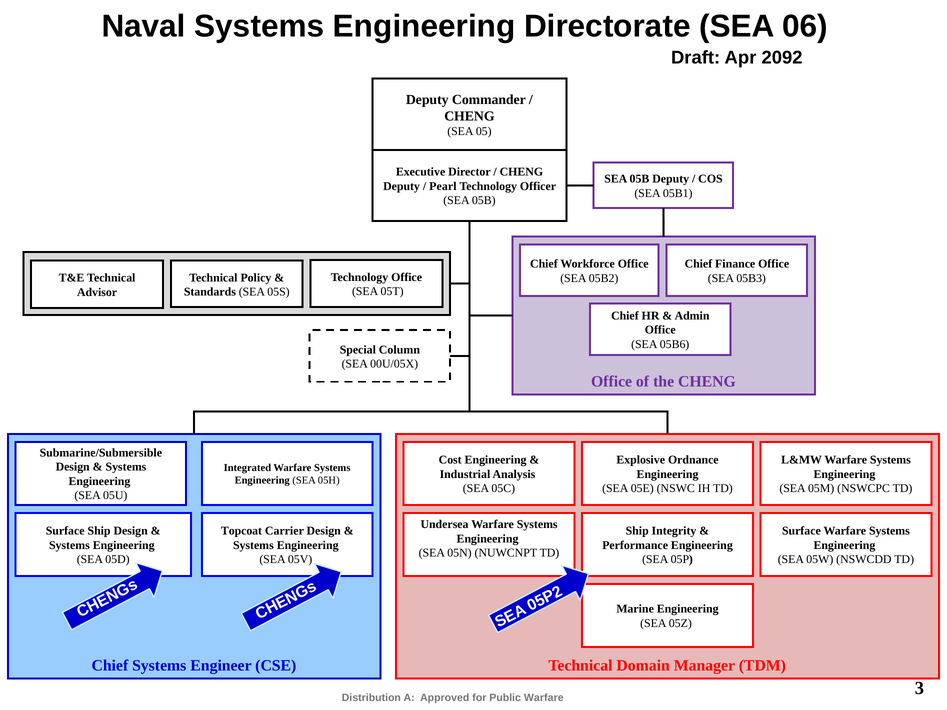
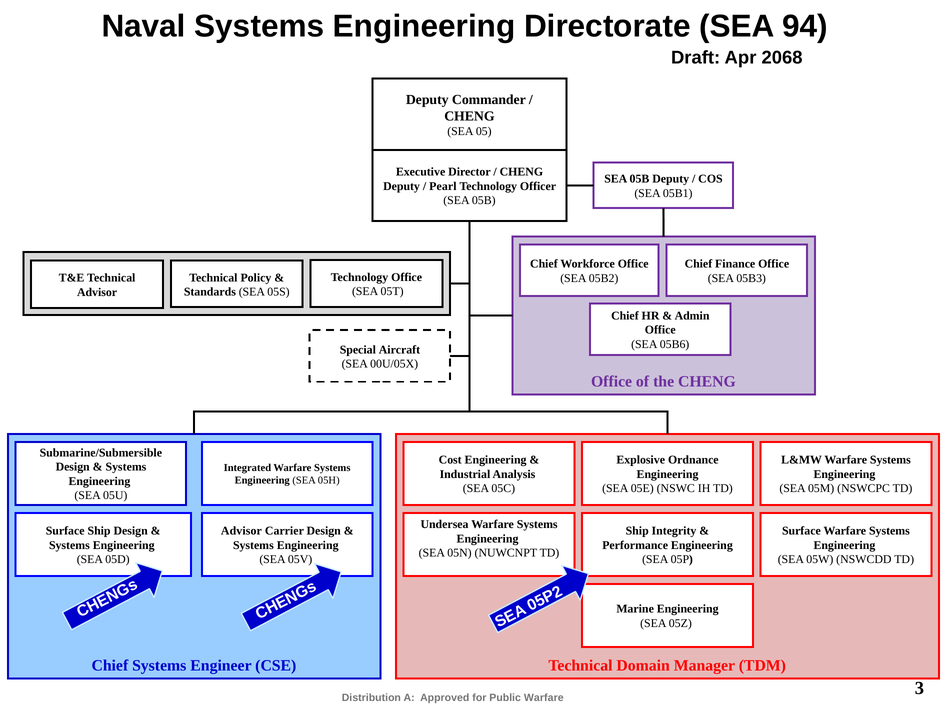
06: 06 -> 94
2092: 2092 -> 2068
Column: Column -> Aircraft
Topcoat at (242, 531): Topcoat -> Advisor
